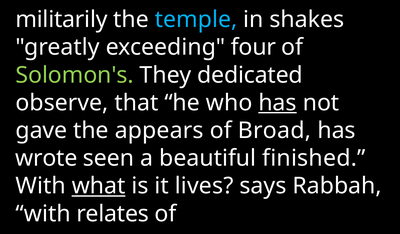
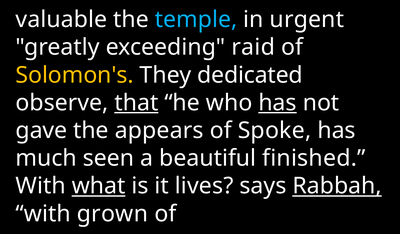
militarily: militarily -> valuable
shakes: shakes -> urgent
four: four -> raid
Solomon's colour: light green -> yellow
that underline: none -> present
Broad: Broad -> Spoke
wrote: wrote -> much
Rabbah underline: none -> present
relates: relates -> grown
